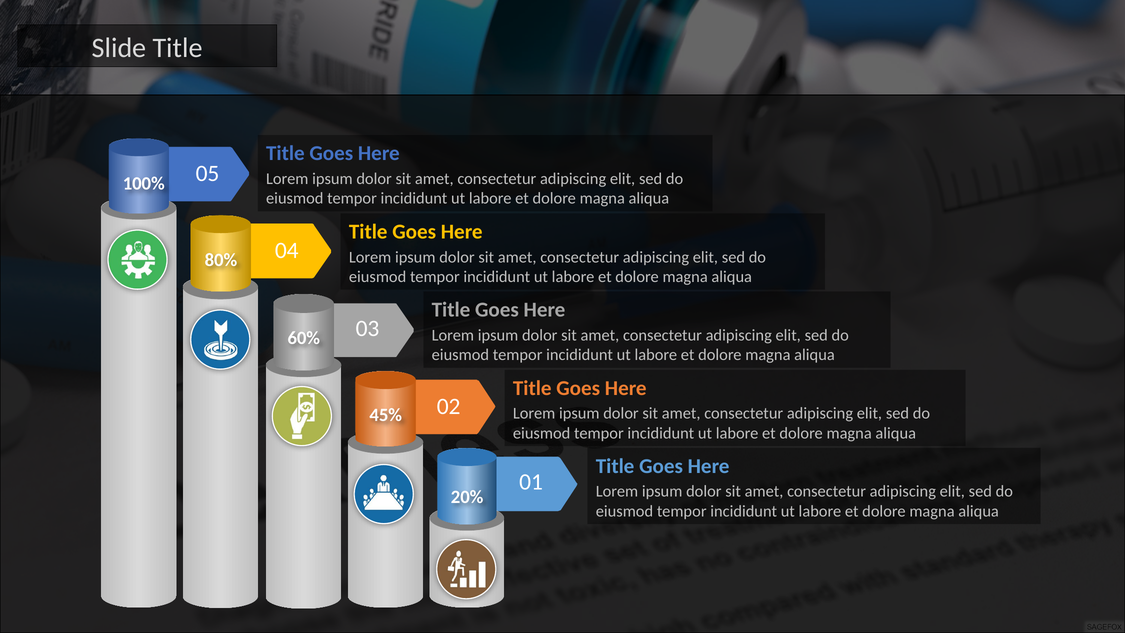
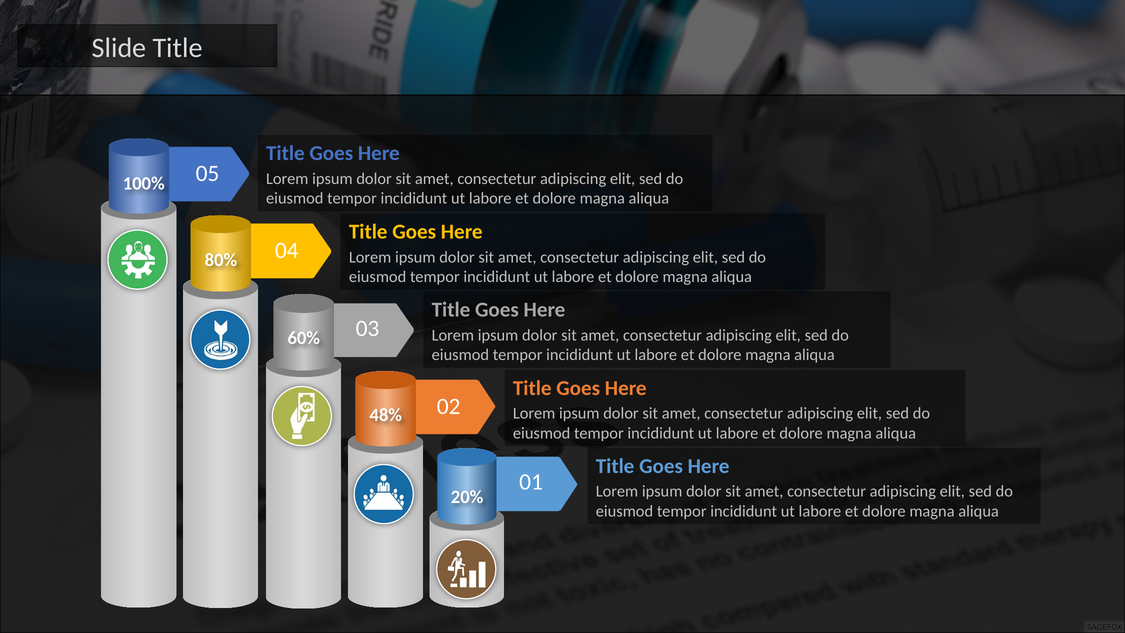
45%: 45% -> 48%
